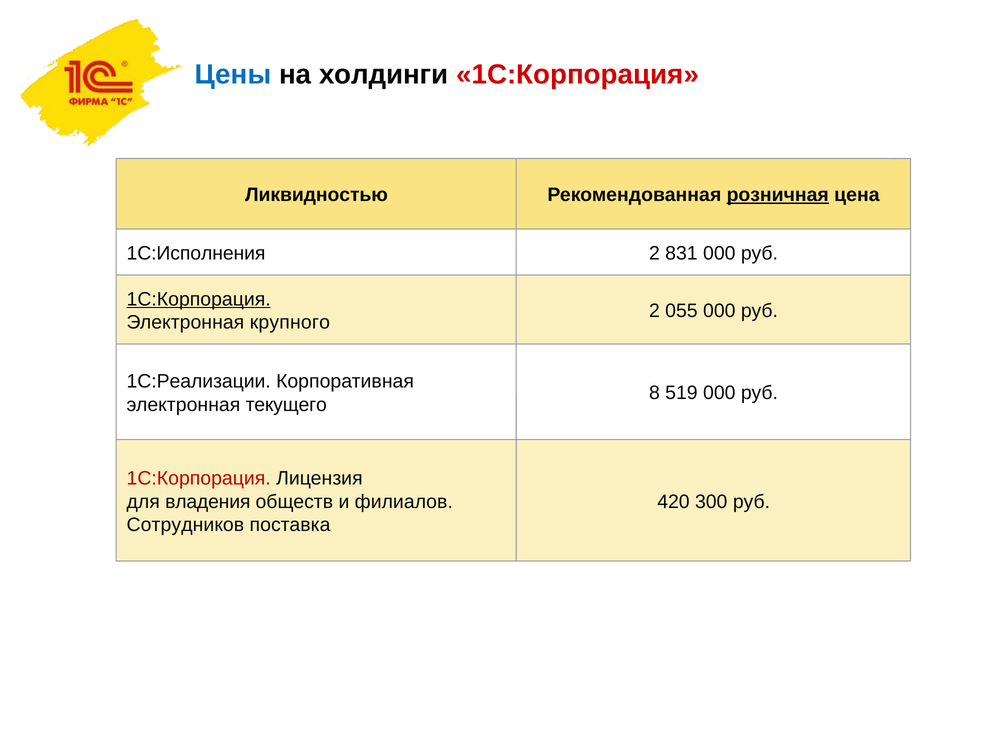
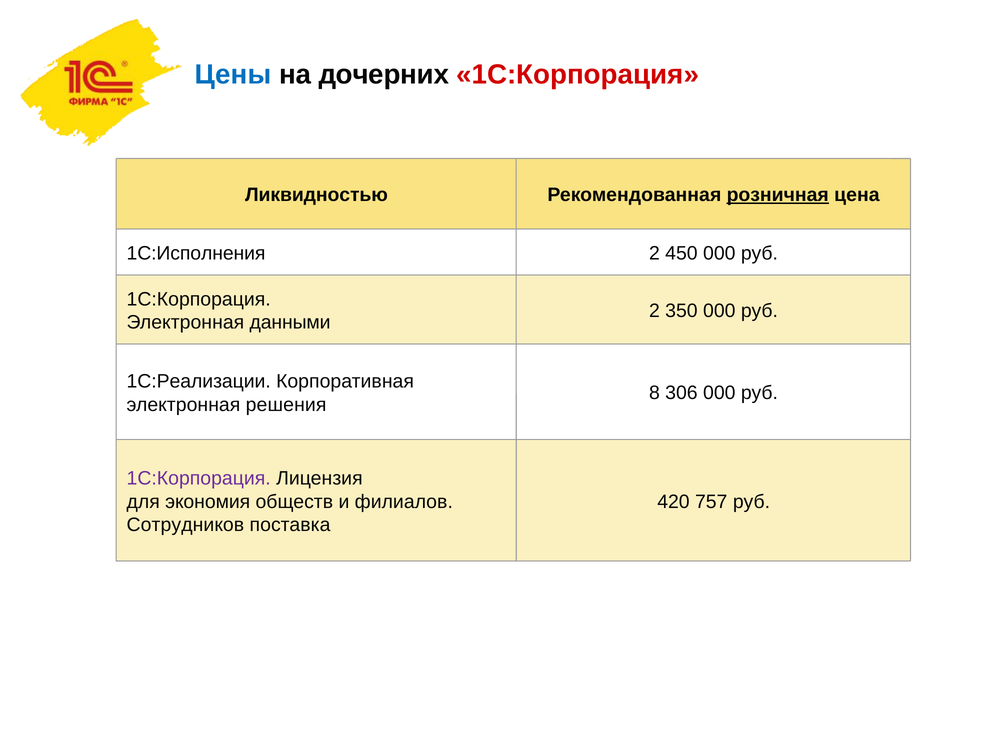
холдинги: холдинги -> дочерних
831: 831 -> 450
1С:Корпорация at (199, 299) underline: present -> none
055: 055 -> 350
крупного: крупного -> данными
519: 519 -> 306
текущего: текущего -> решения
1С:Корпорация at (199, 478) colour: red -> purple
владения: владения -> экономия
300: 300 -> 757
